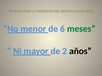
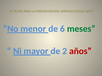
años colour: black -> red
